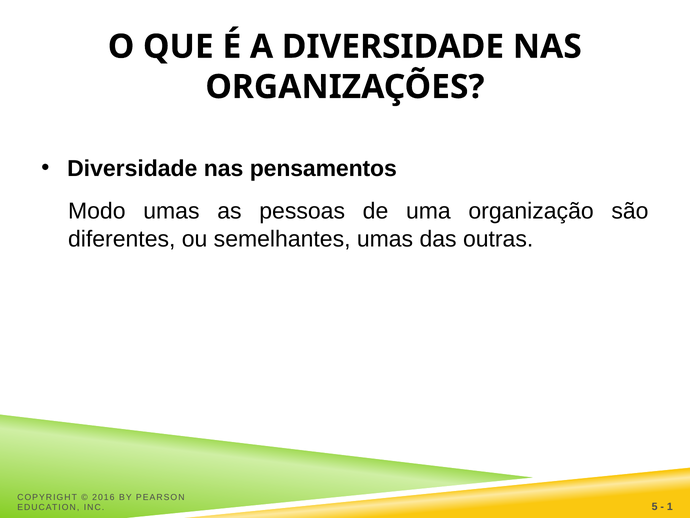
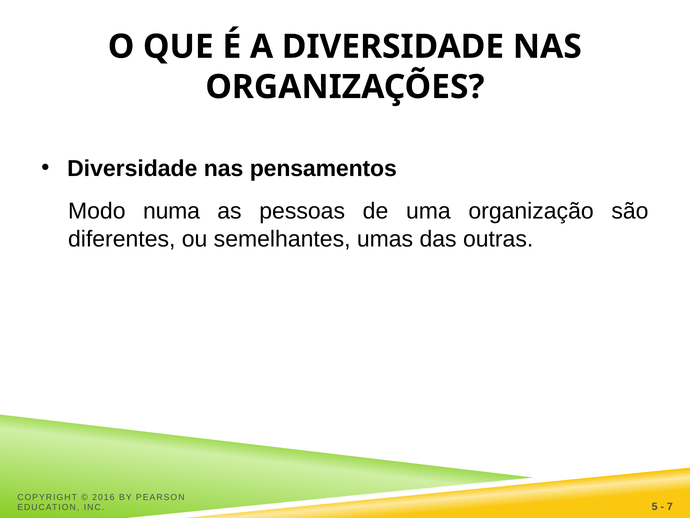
Modo umas: umas -> numa
1: 1 -> 7
